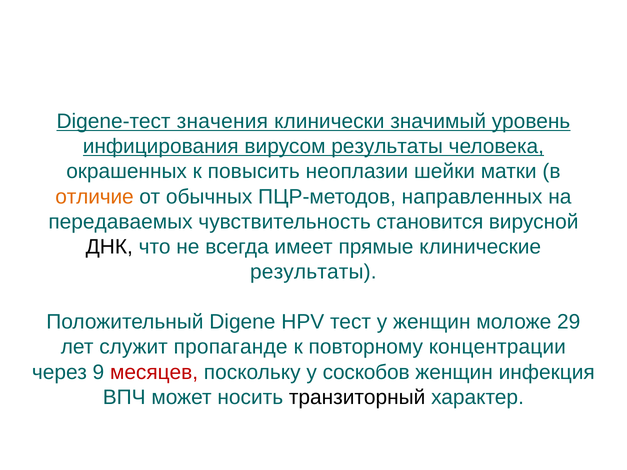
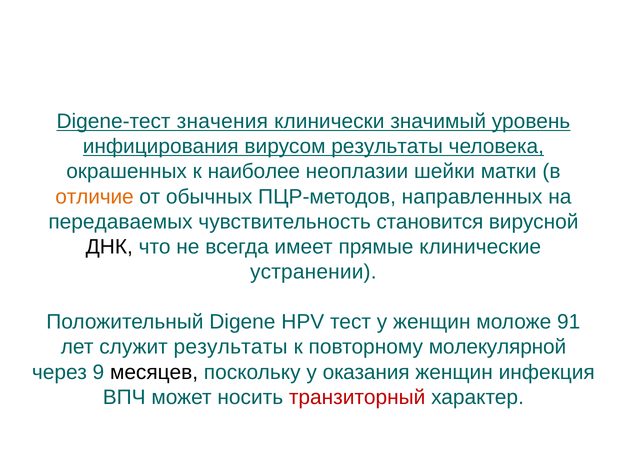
повысить: повысить -> наиболее
результаты at (313, 272): результаты -> устранении
29: 29 -> 91
служит пропаганде: пропаганде -> результаты
концентрации: концентрации -> молекулярной
месяцев colour: red -> black
соскобов: соскобов -> оказания
транзиторный colour: black -> red
